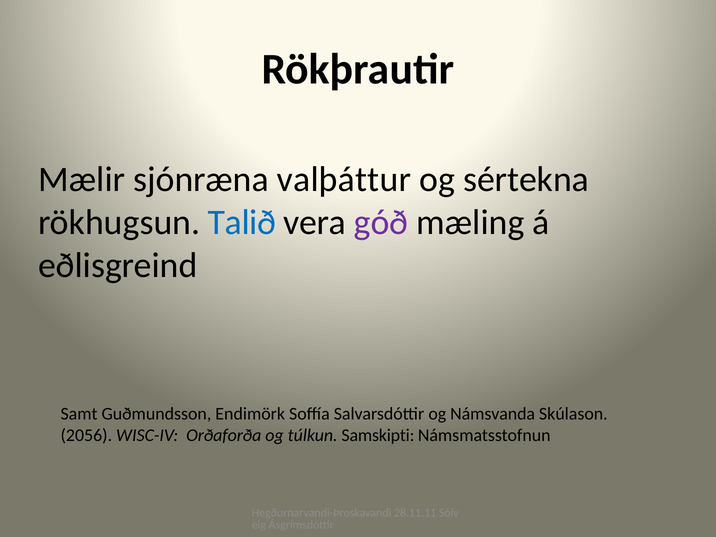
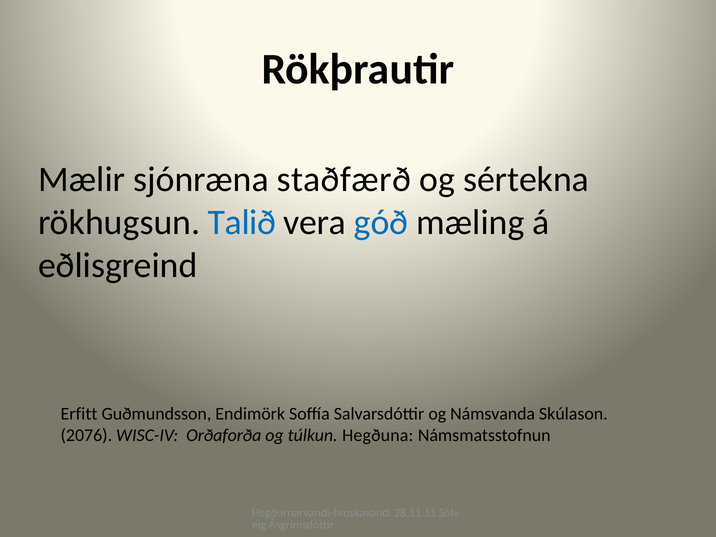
valþáttur: valþáttur -> staðfærð
góð colour: purple -> blue
Samt: Samt -> Erfitt
2056: 2056 -> 2076
Samskipti: Samskipti -> Hegðuna
